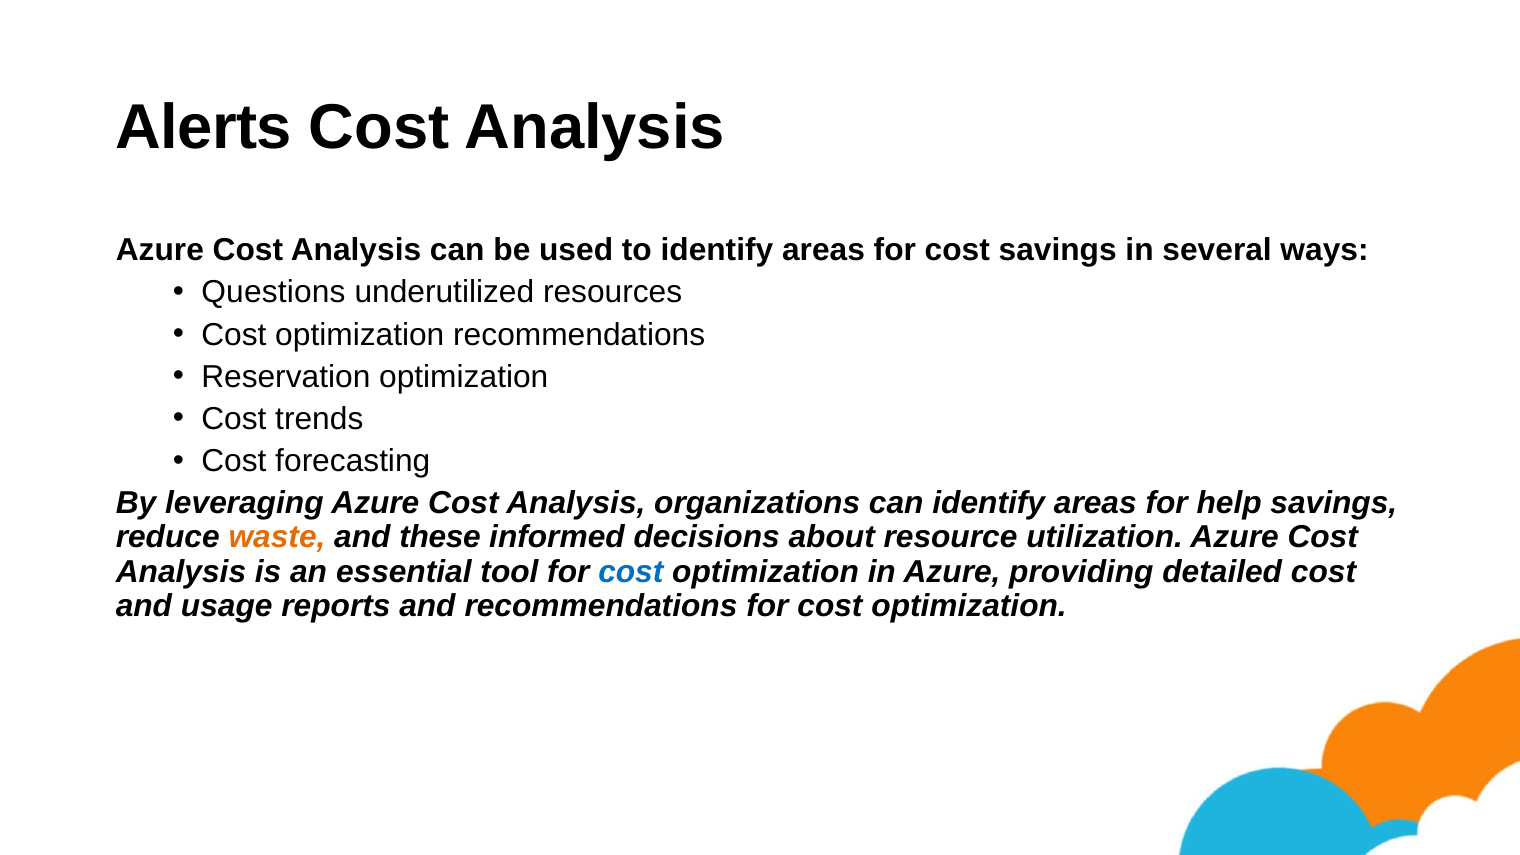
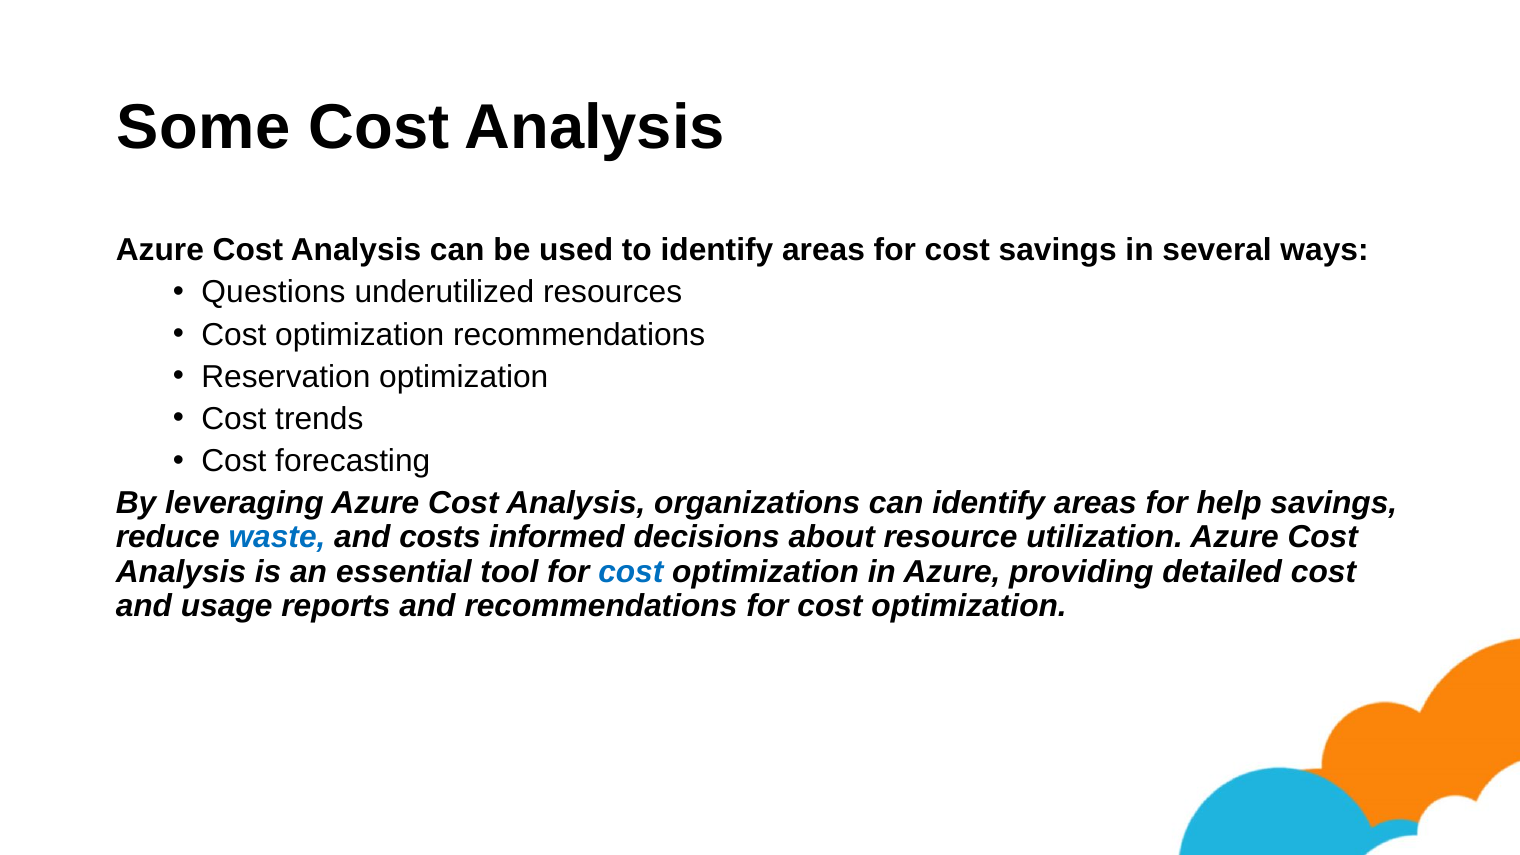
Alerts: Alerts -> Some
waste colour: orange -> blue
these: these -> costs
